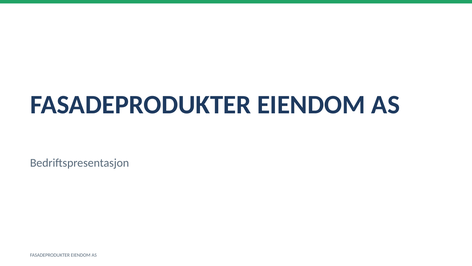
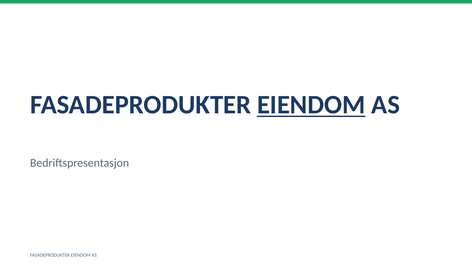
EIENDOM at (311, 105) underline: none -> present
